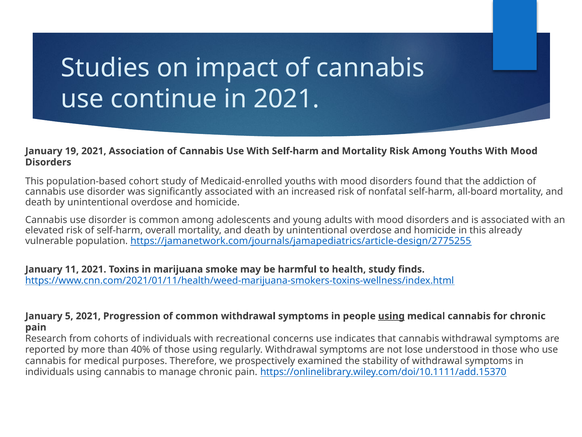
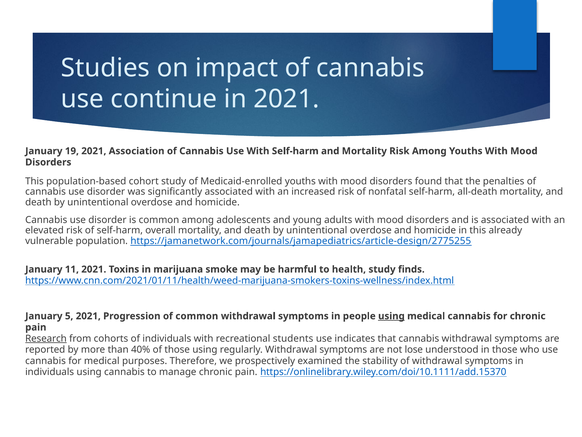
addiction: addiction -> penalties
all-board: all-board -> all-death
Research underline: none -> present
concerns: concerns -> students
